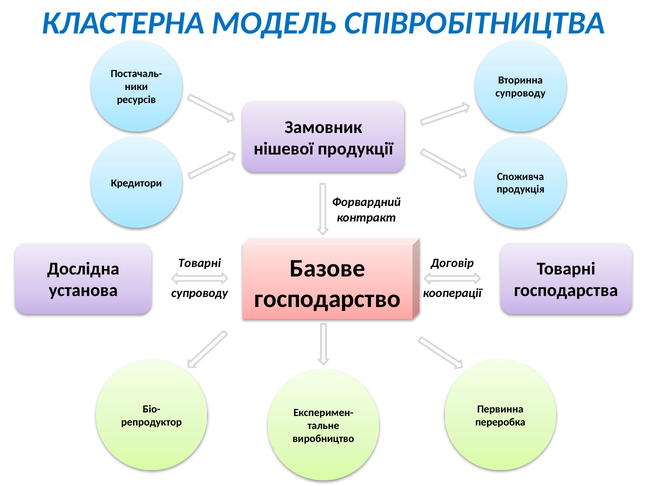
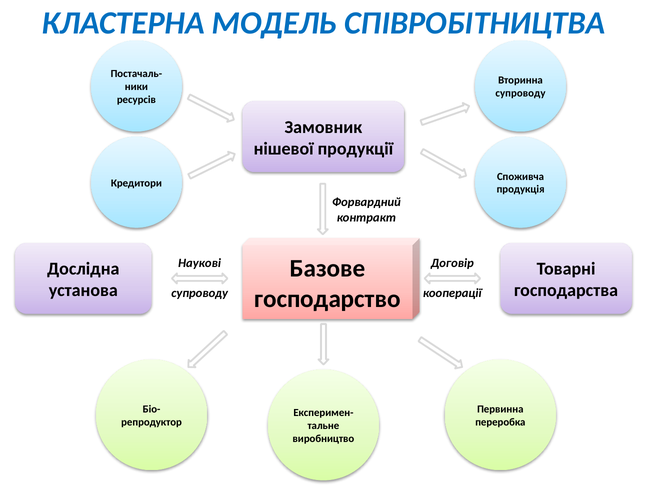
Товарні at (200, 263): Товарні -> Наукові
